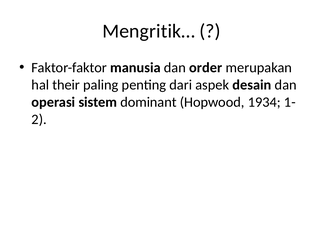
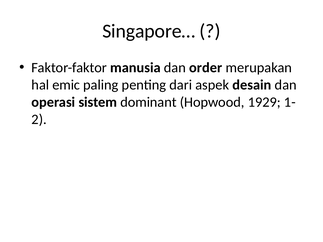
Mengritik…: Mengritik… -> Singapore…
their: their -> emic
1934: 1934 -> 1929
